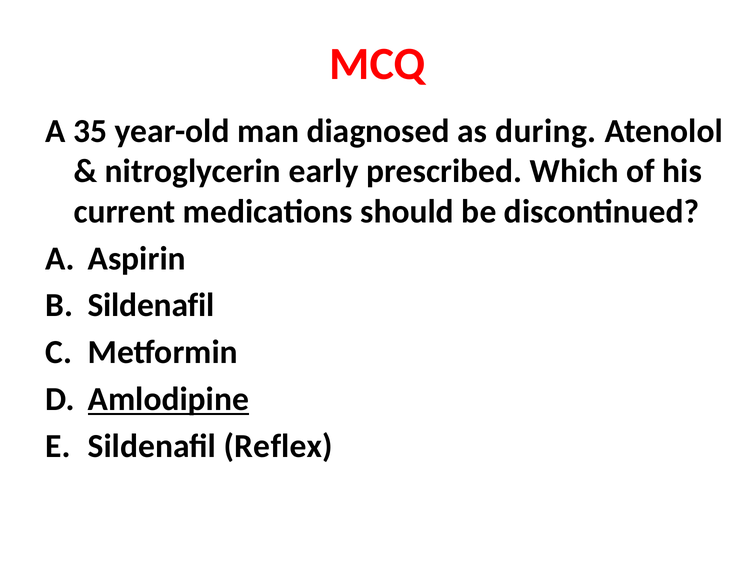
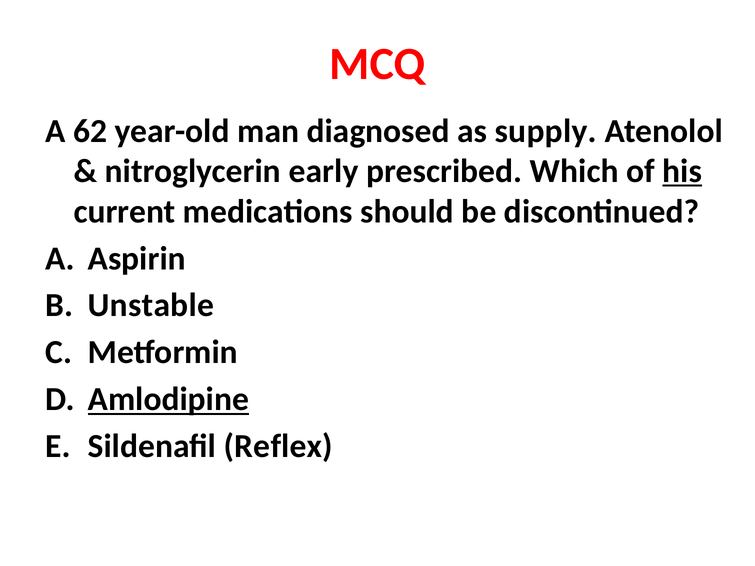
35: 35 -> 62
during: during -> supply
his underline: none -> present
Sildenafil at (151, 306): Sildenafil -> Unstable
